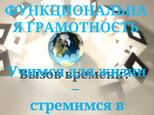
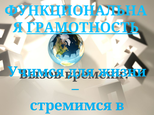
ГРАМОТНОСТЬ underline: none -> present
